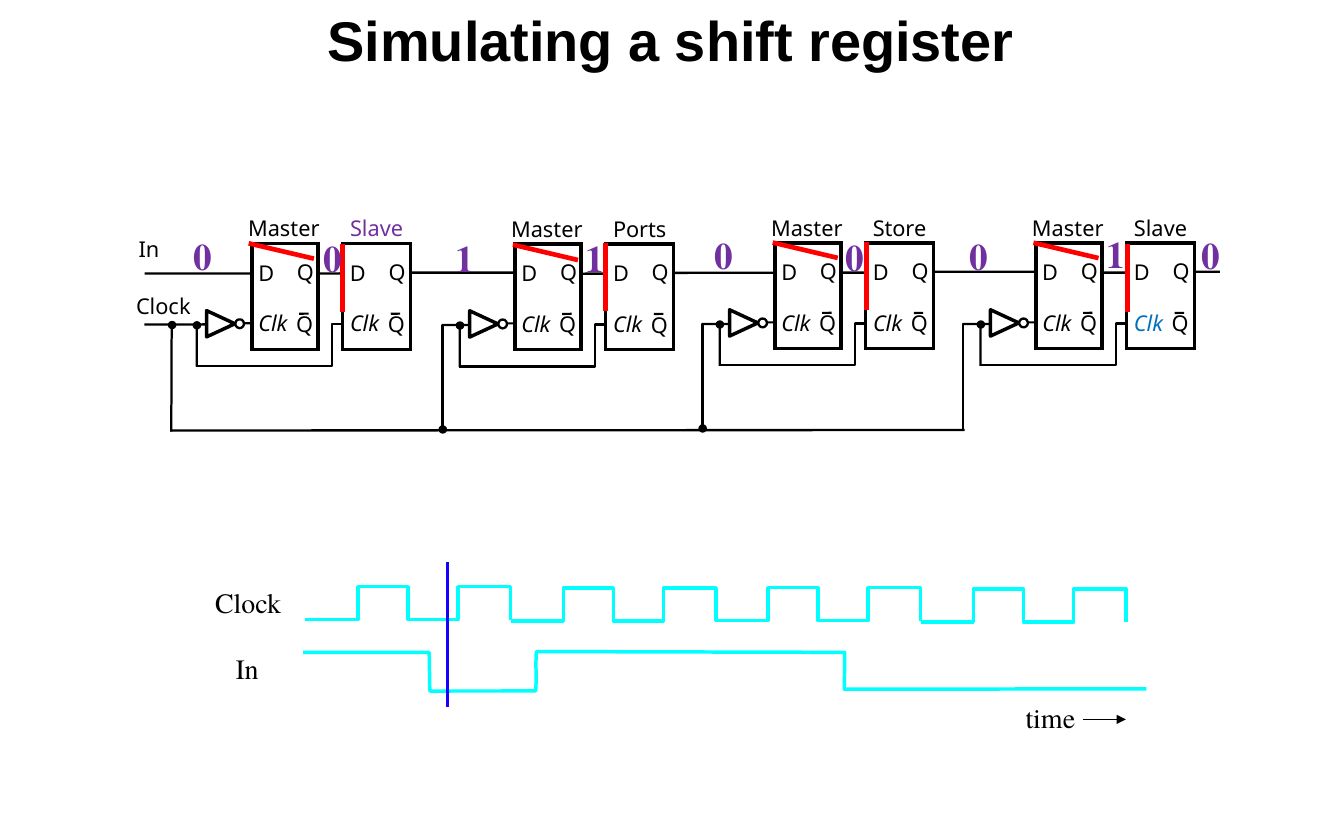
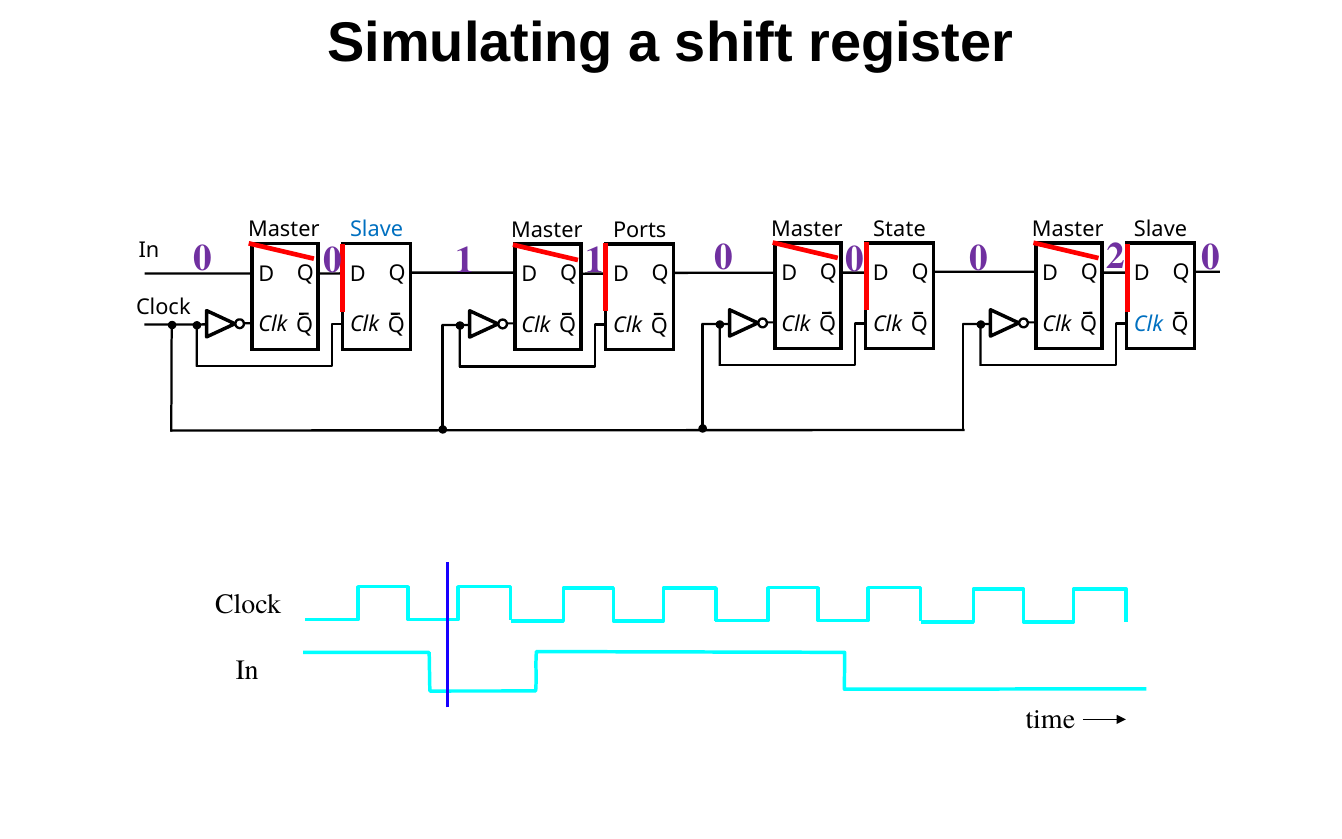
Store: Store -> State
Slave at (377, 230) colour: purple -> blue
0 0 0 1: 1 -> 2
